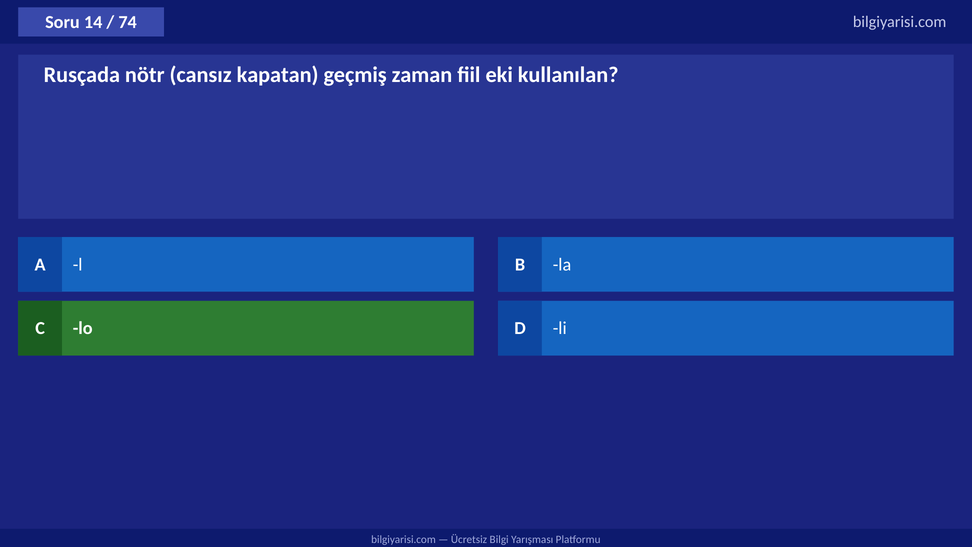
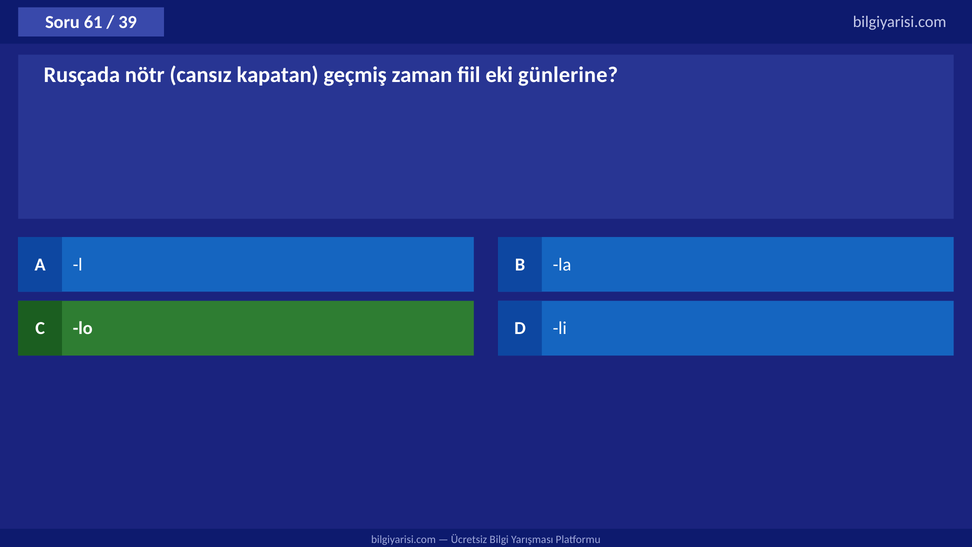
14: 14 -> 61
74: 74 -> 39
kullanılan: kullanılan -> günlerine
